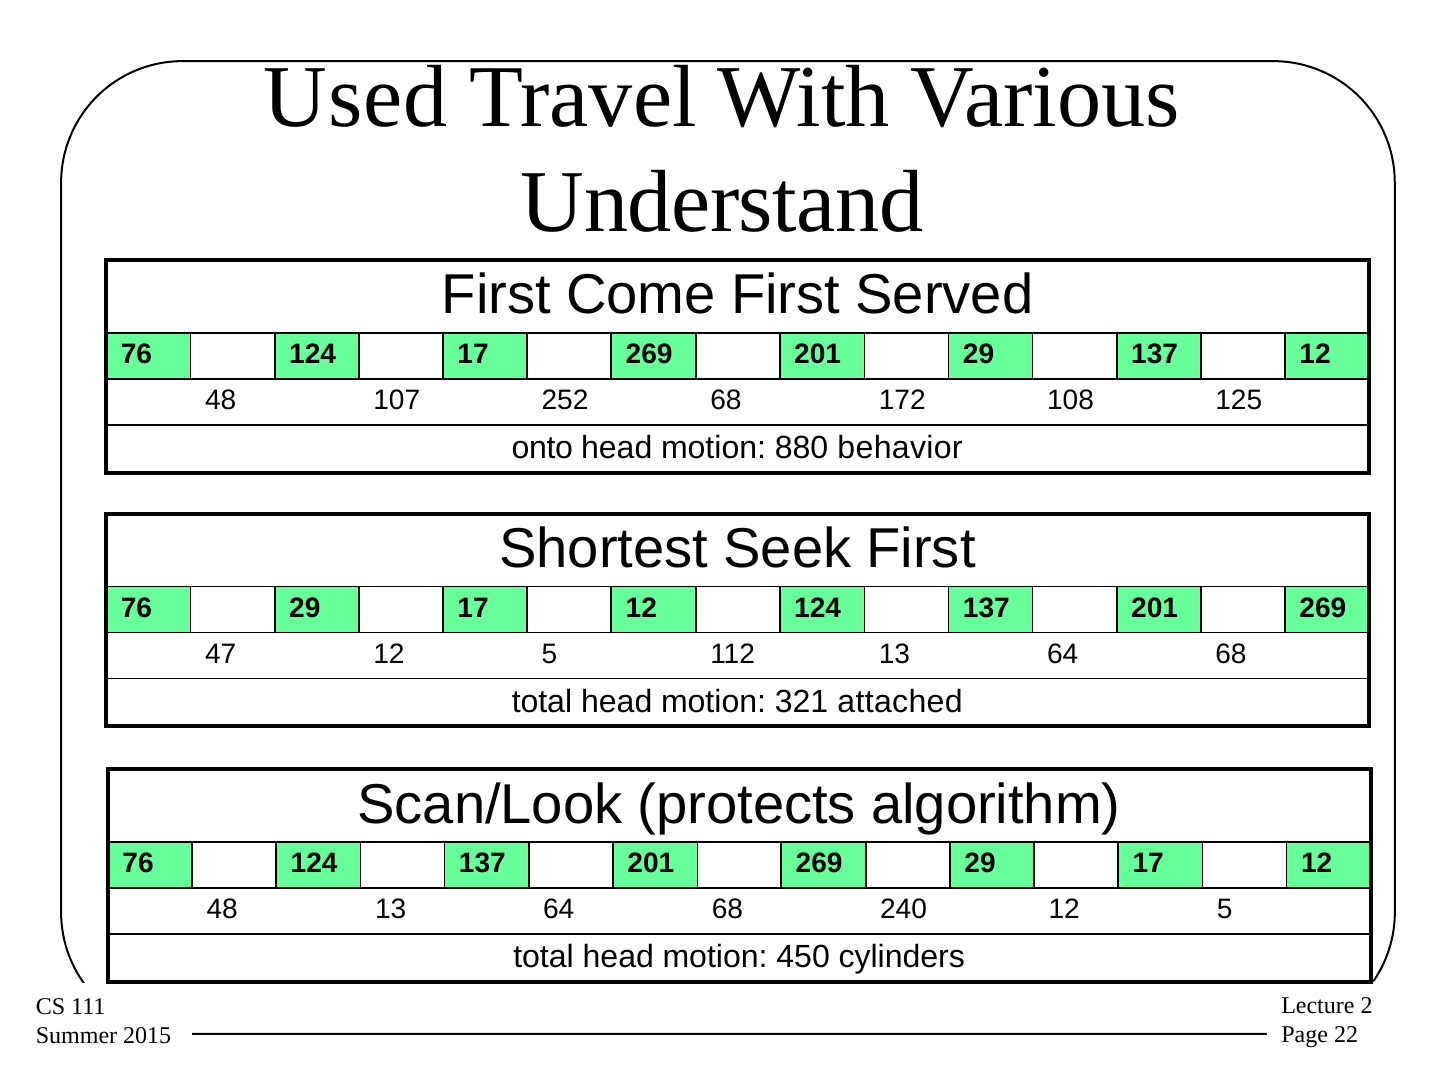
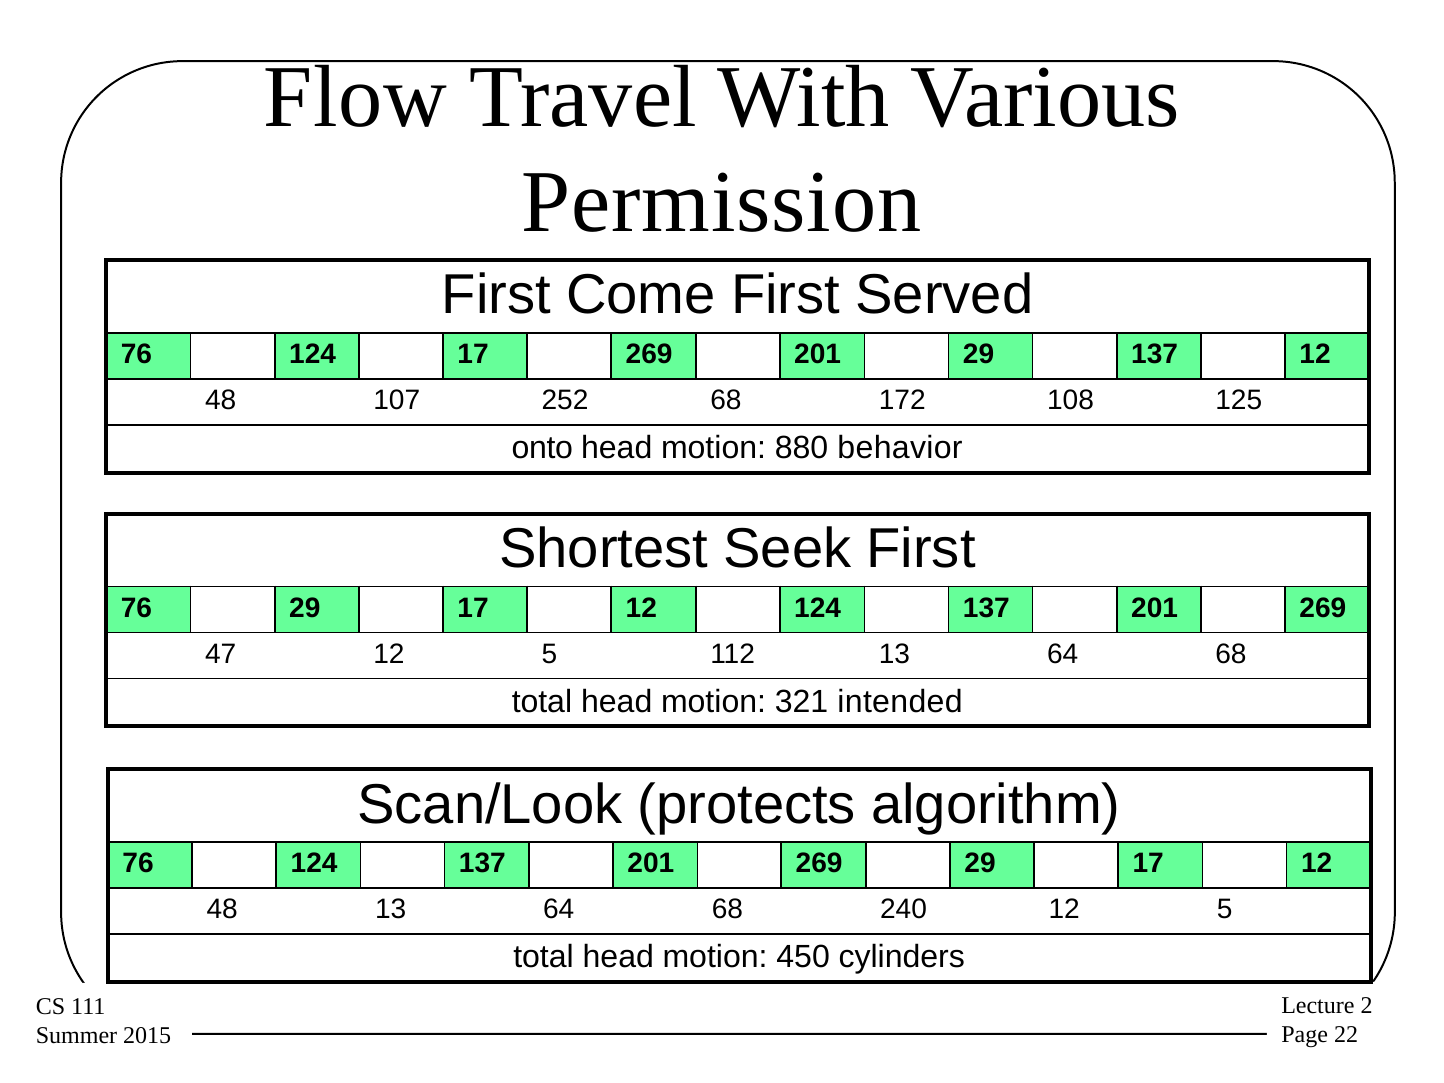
Used: Used -> Flow
Understand: Understand -> Permission
attached: attached -> intended
